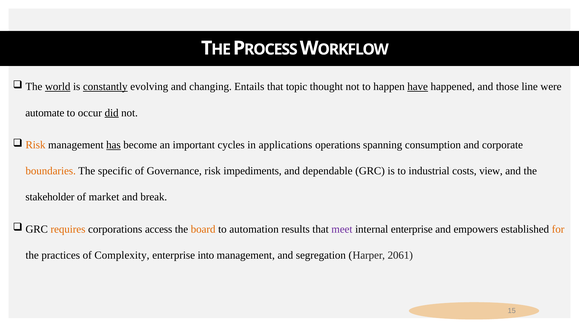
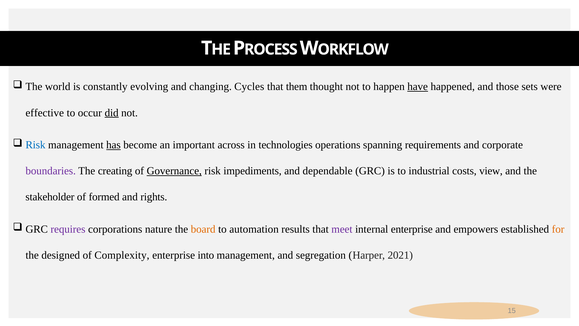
world underline: present -> none
constantly underline: present -> none
Entails: Entails -> Cycles
topic: topic -> them
line: line -> sets
automate: automate -> effective
Risk at (35, 145) colour: orange -> blue
cycles: cycles -> across
applications: applications -> technologies
consumption: consumption -> requirements
boundaries colour: orange -> purple
specific: specific -> creating
Governance underline: none -> present
market: market -> formed
break: break -> rights
requires colour: orange -> purple
access: access -> nature
practices: practices -> designed
2061: 2061 -> 2021
